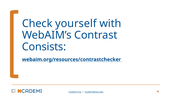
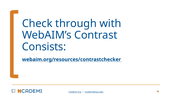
yourself: yourself -> through
